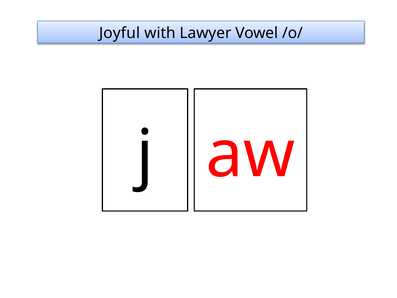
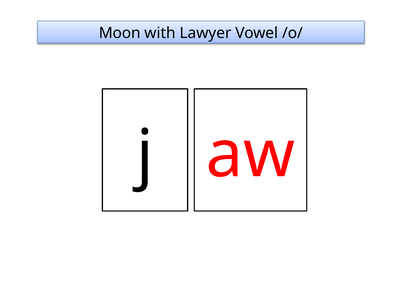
Joyful: Joyful -> Moon
